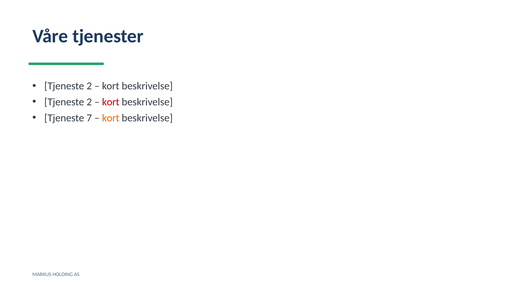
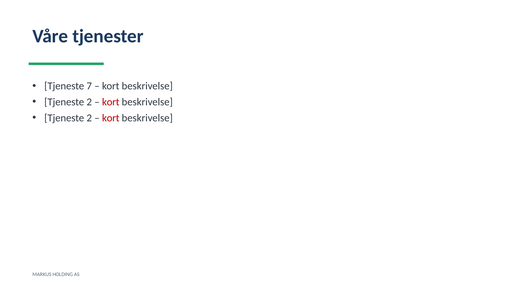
2 at (89, 86): 2 -> 7
7 at (89, 118): 7 -> 2
kort at (111, 118) colour: orange -> red
